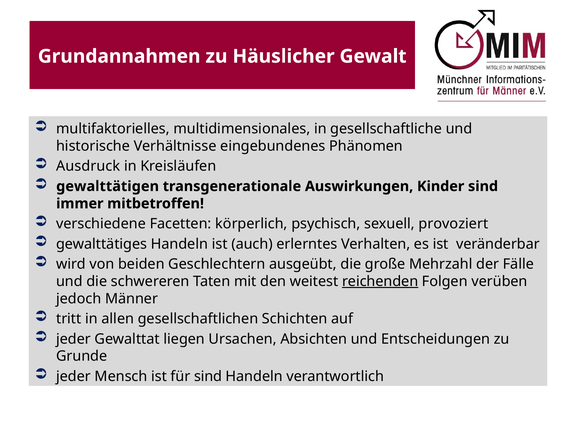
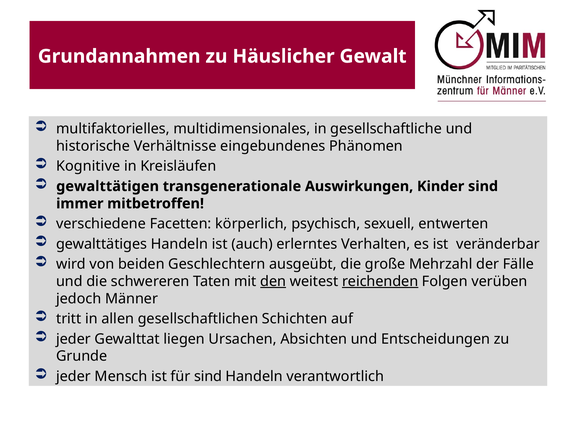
Ausdruck: Ausdruck -> Kognitive
provoziert: provoziert -> entwerten
den underline: none -> present
